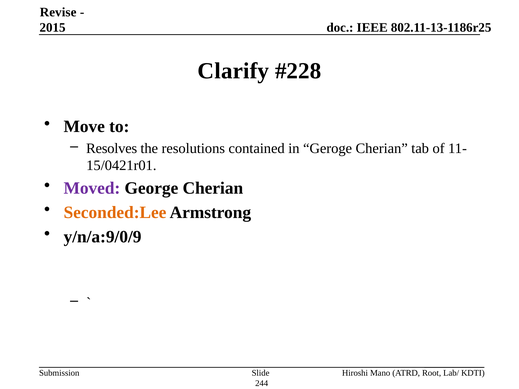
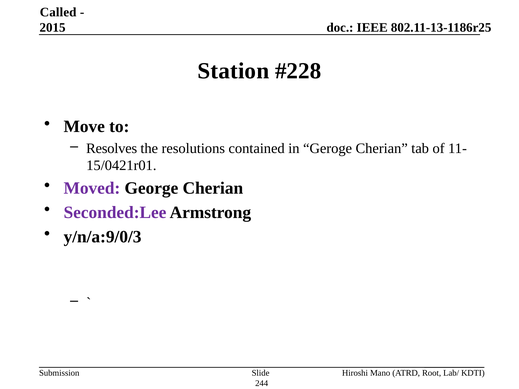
Revise: Revise -> Called
Clarify: Clarify -> Station
Seconded:Lee colour: orange -> purple
y/n/a:9/0/9: y/n/a:9/0/9 -> y/n/a:9/0/3
